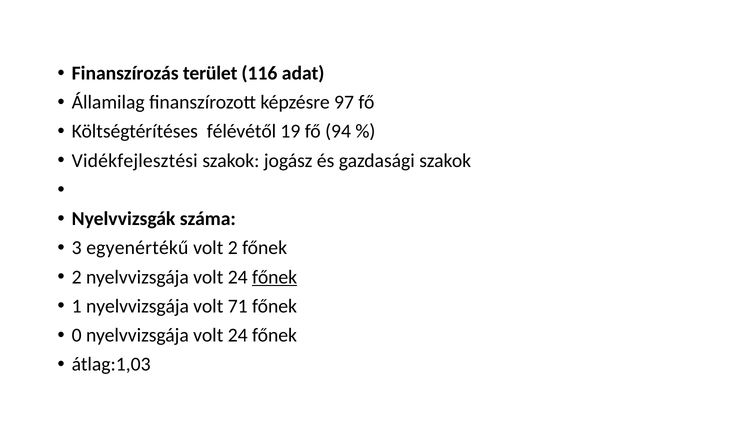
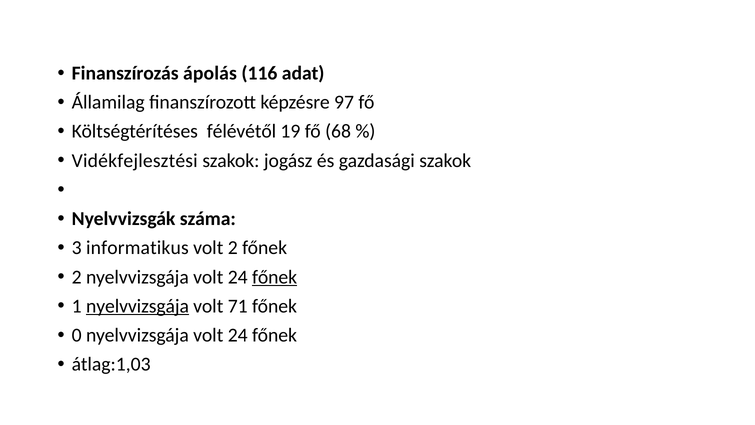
terület: terület -> ápolás
94: 94 -> 68
egyenértékű: egyenértékű -> informatikus
nyelvvizsgája at (137, 306) underline: none -> present
